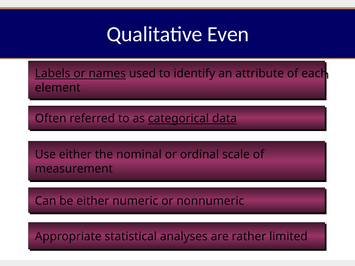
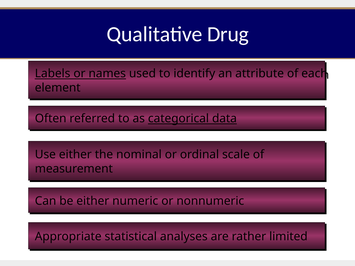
Even: Even -> Drug
